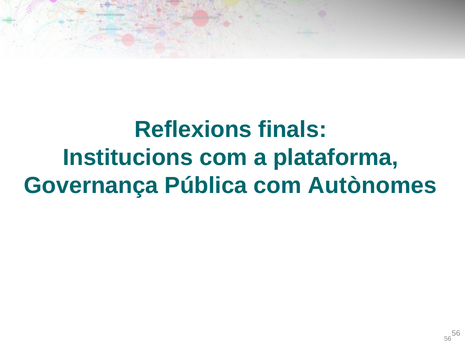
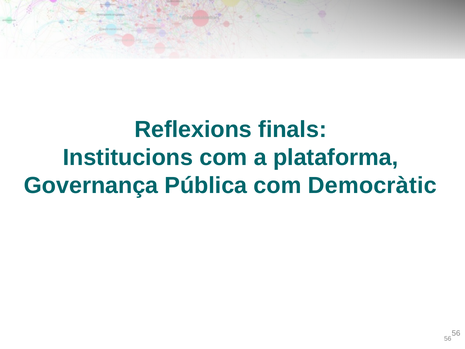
Autònomes: Autònomes -> Democràtic
